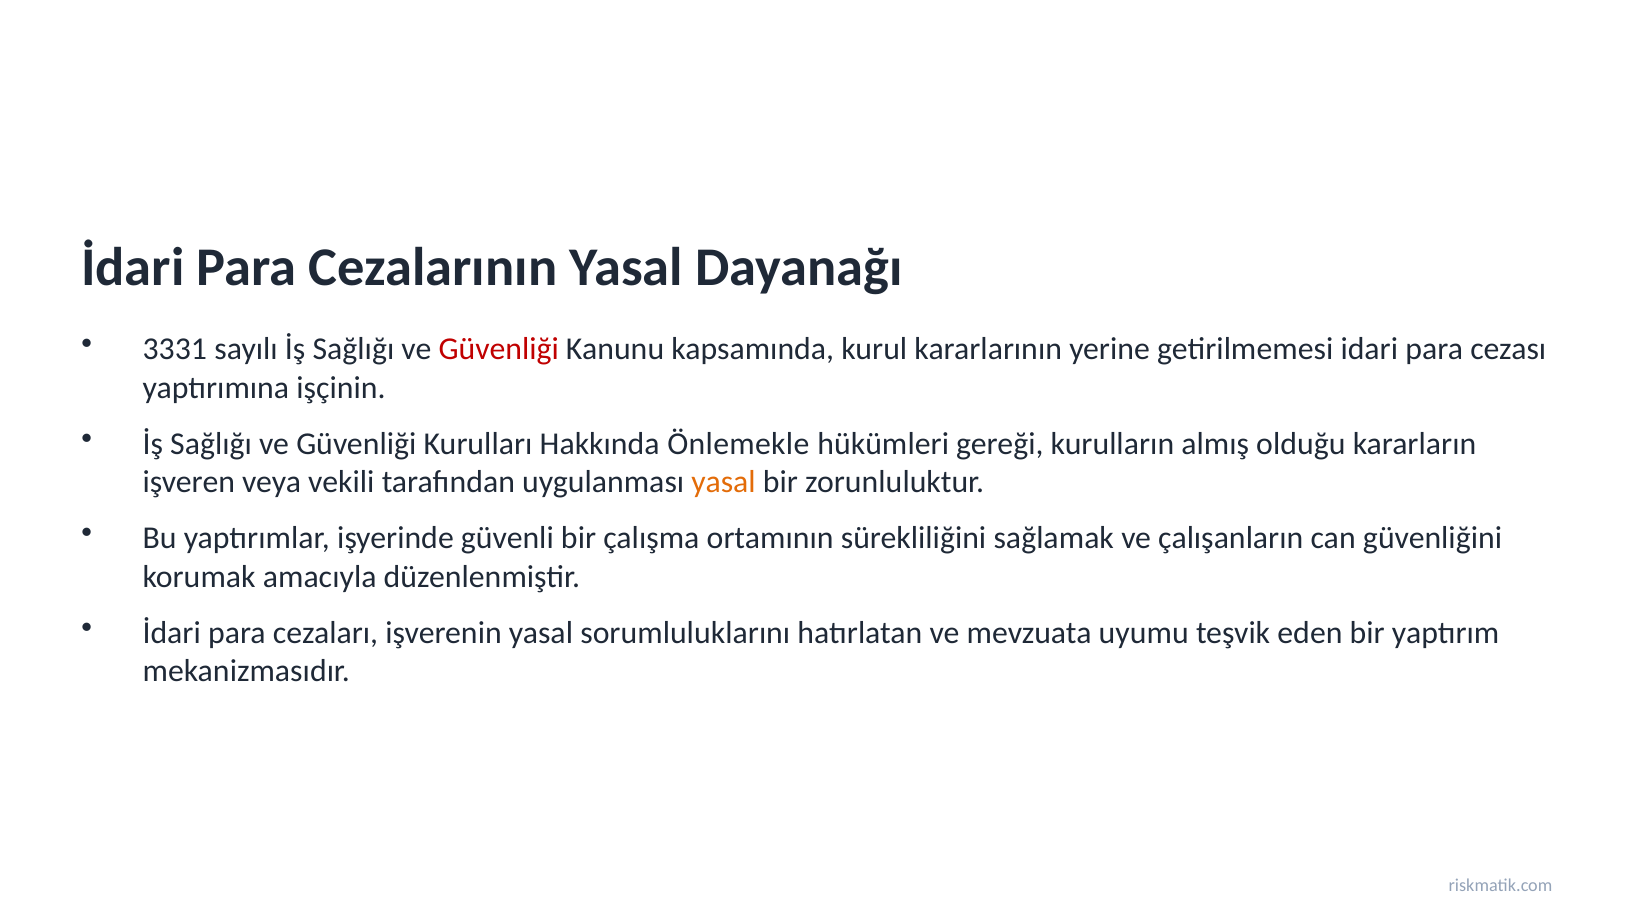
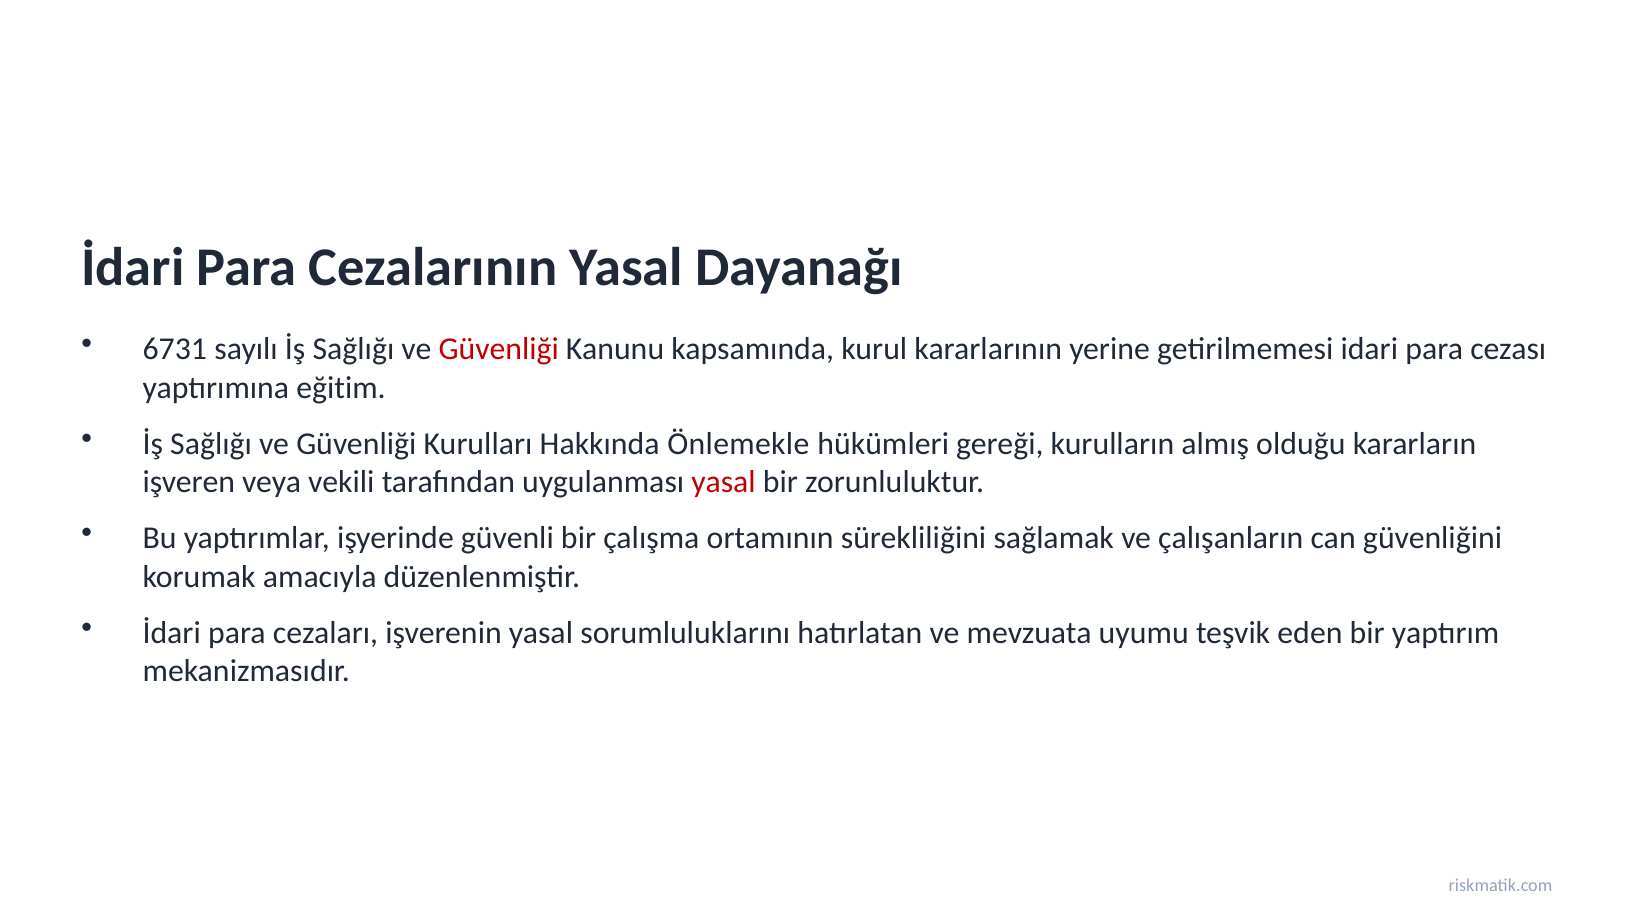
3331: 3331 -> 6731
işçinin: işçinin -> eğitim
yasal at (724, 482) colour: orange -> red
